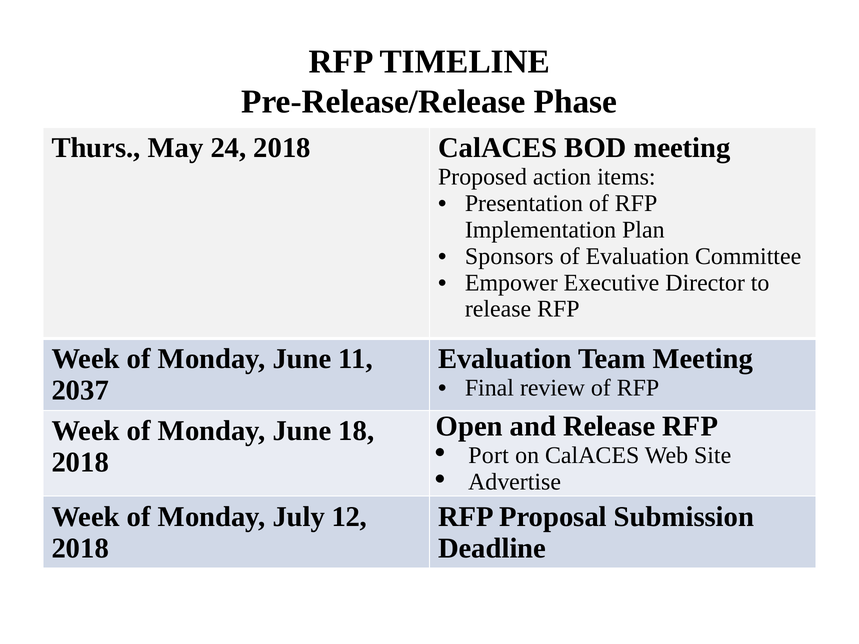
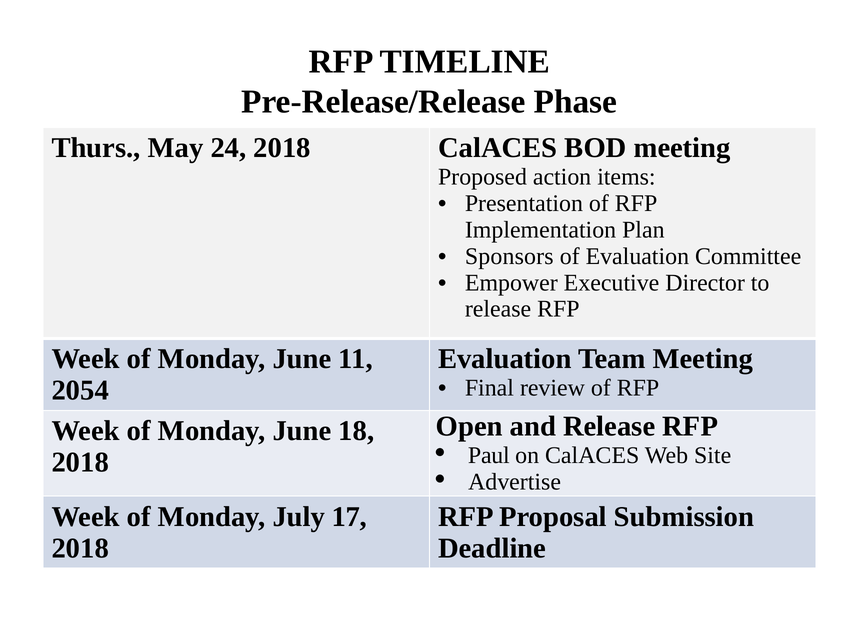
2037: 2037 -> 2054
Port: Port -> Paul
12: 12 -> 17
